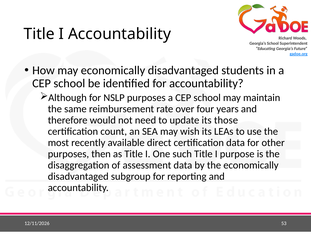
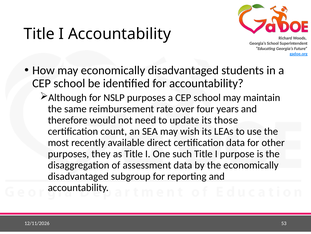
then: then -> they
